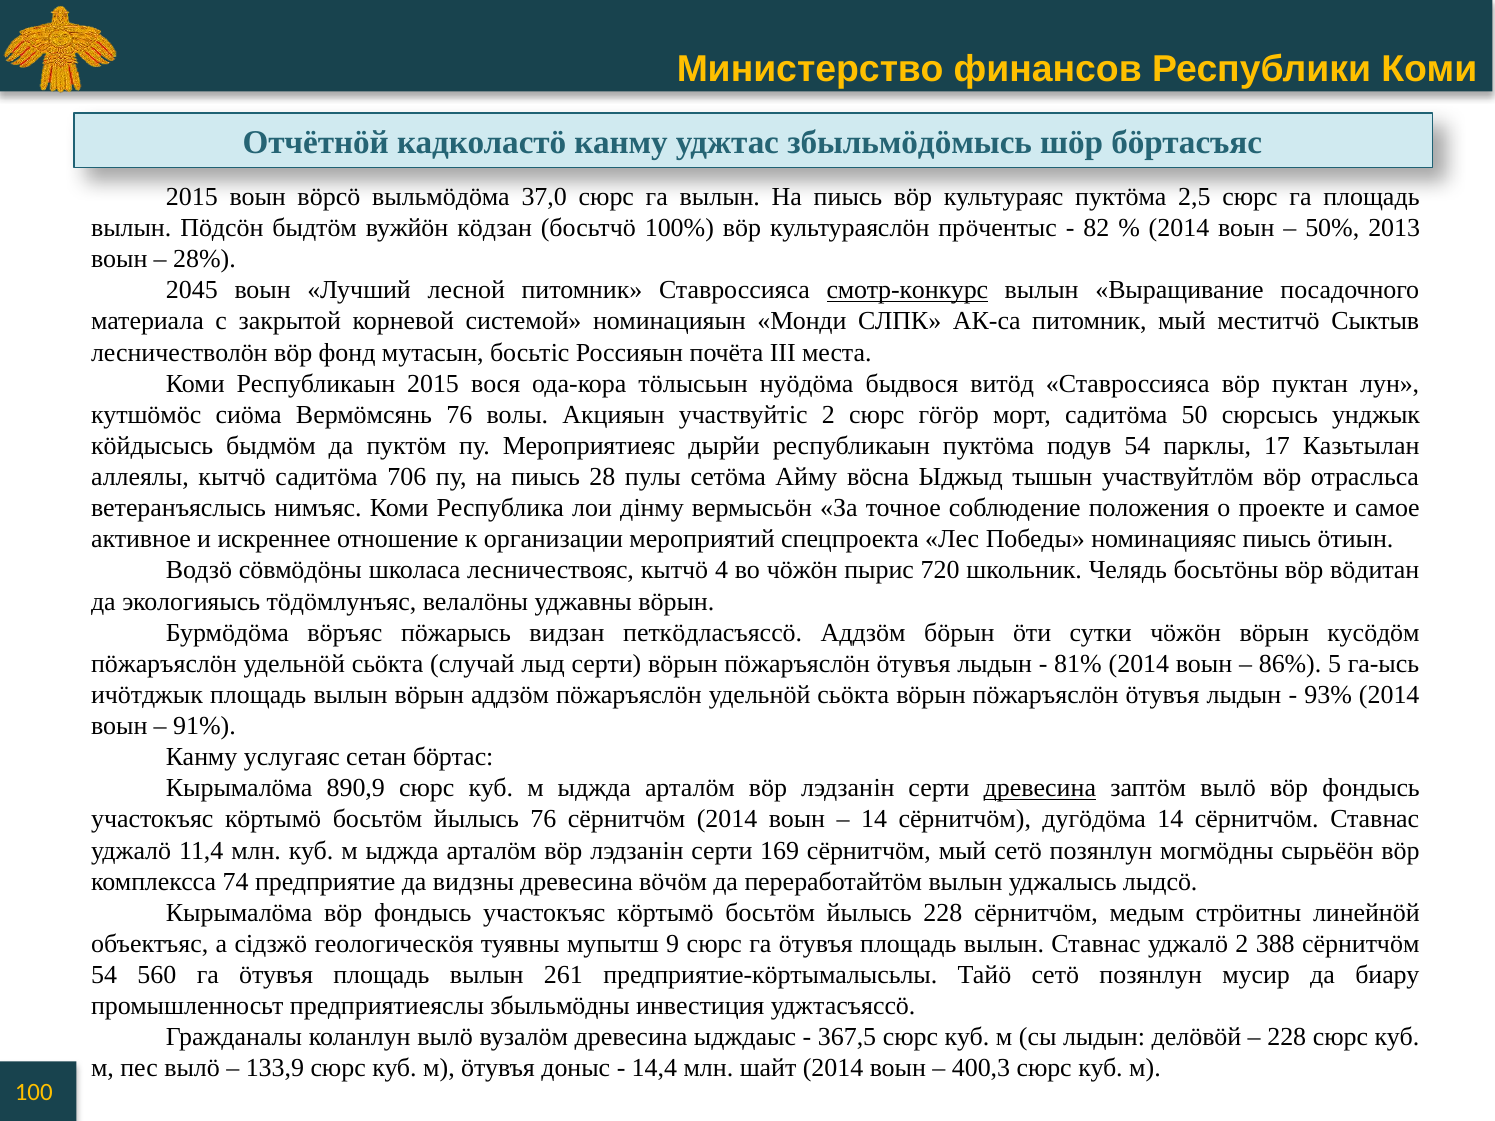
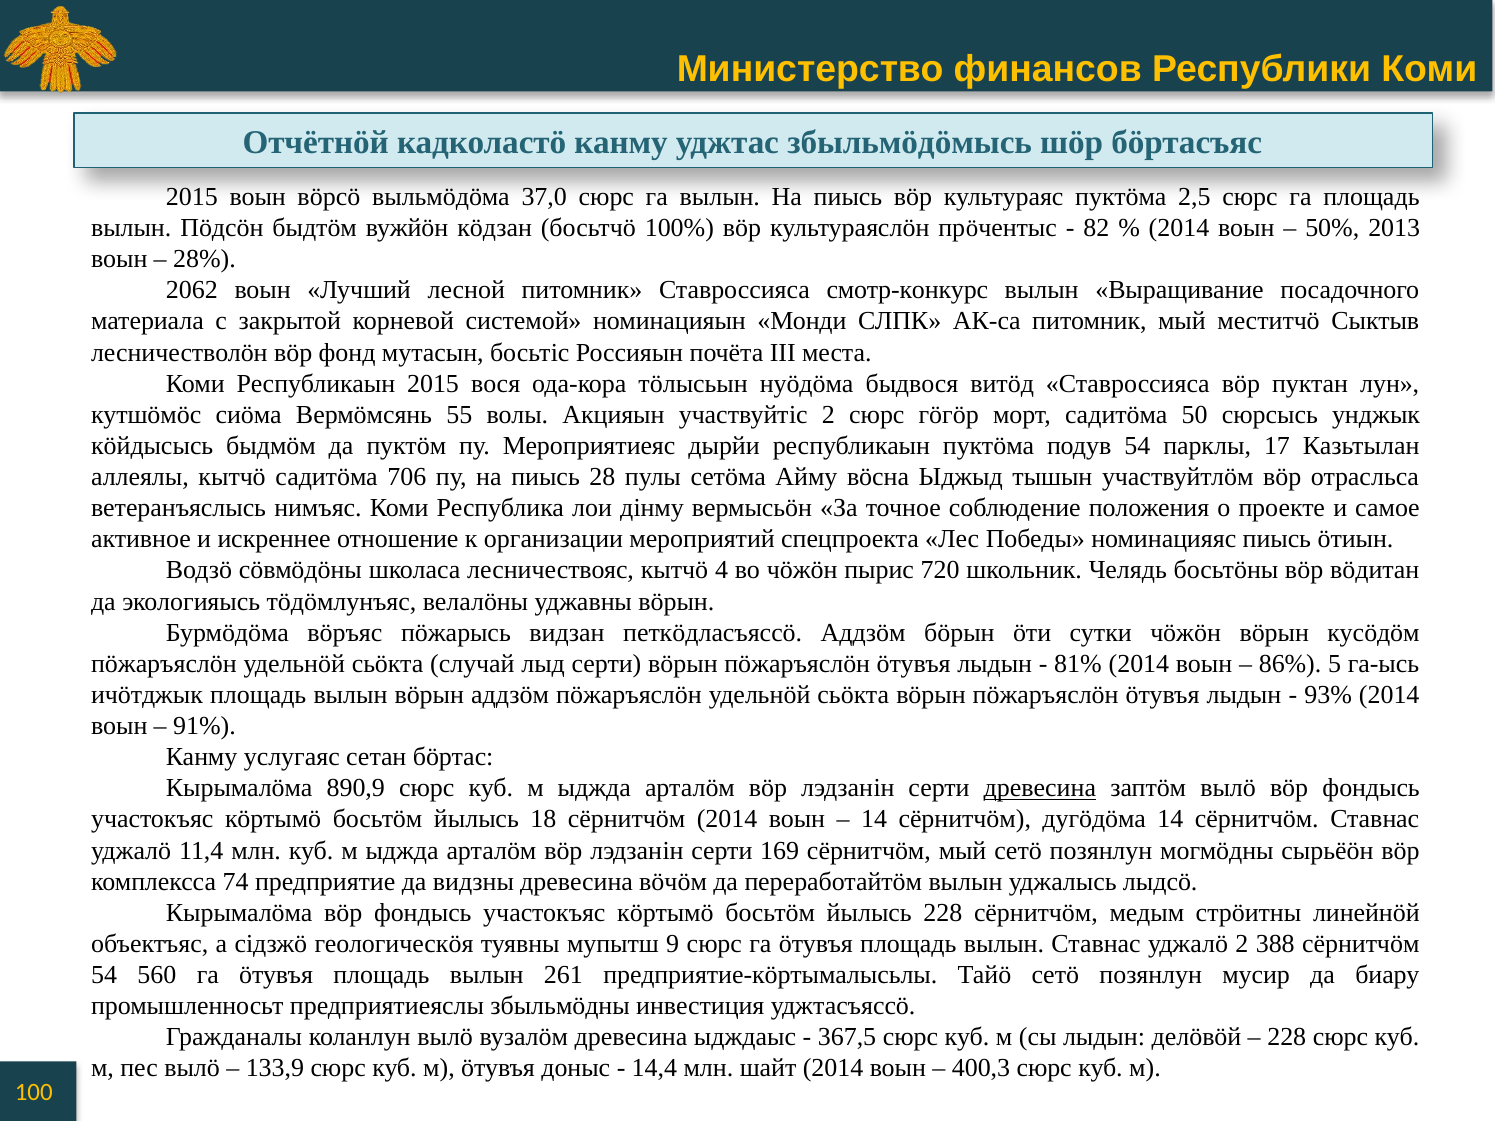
2045: 2045 -> 2062
смотр-конкурс underline: present -> none
Вермӧмсянь 76: 76 -> 55
йылысь 76: 76 -> 18
